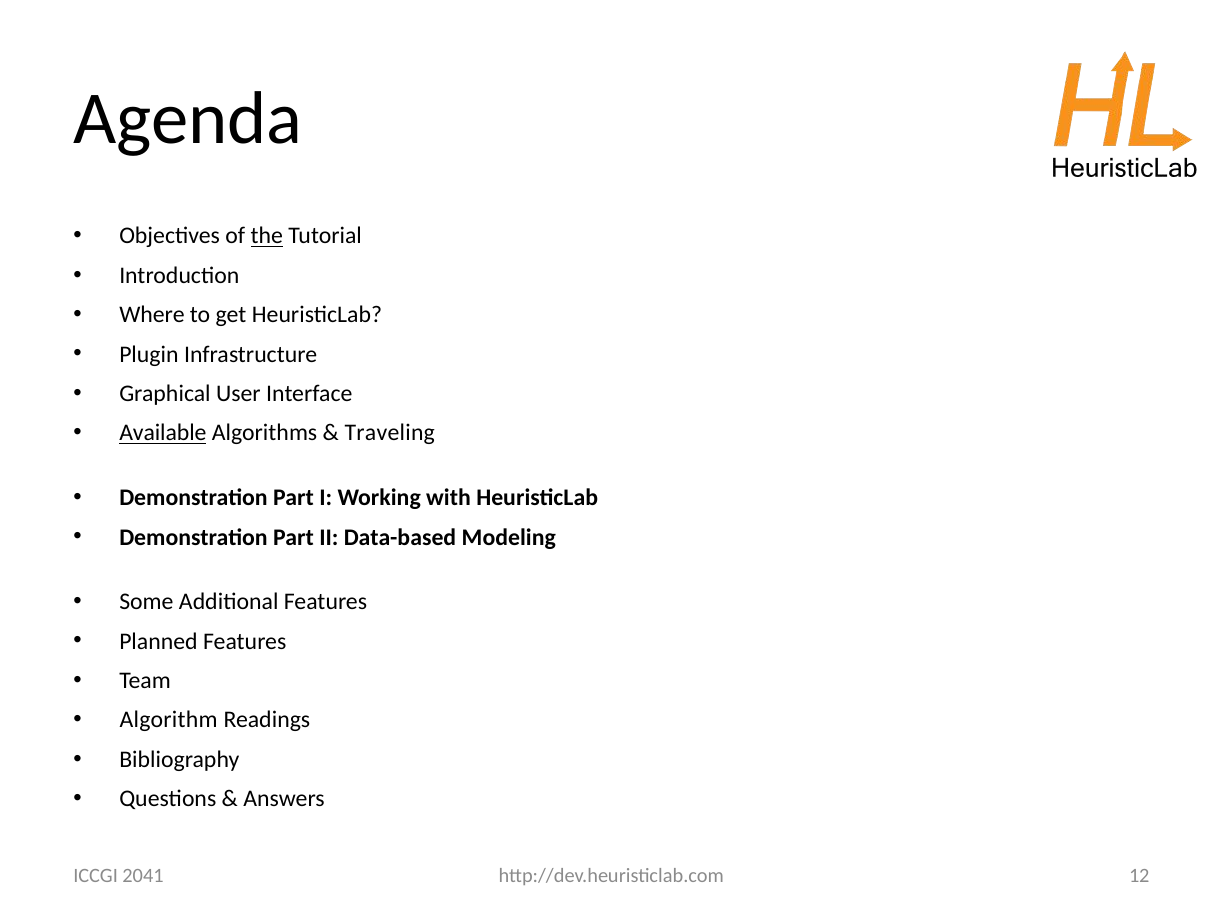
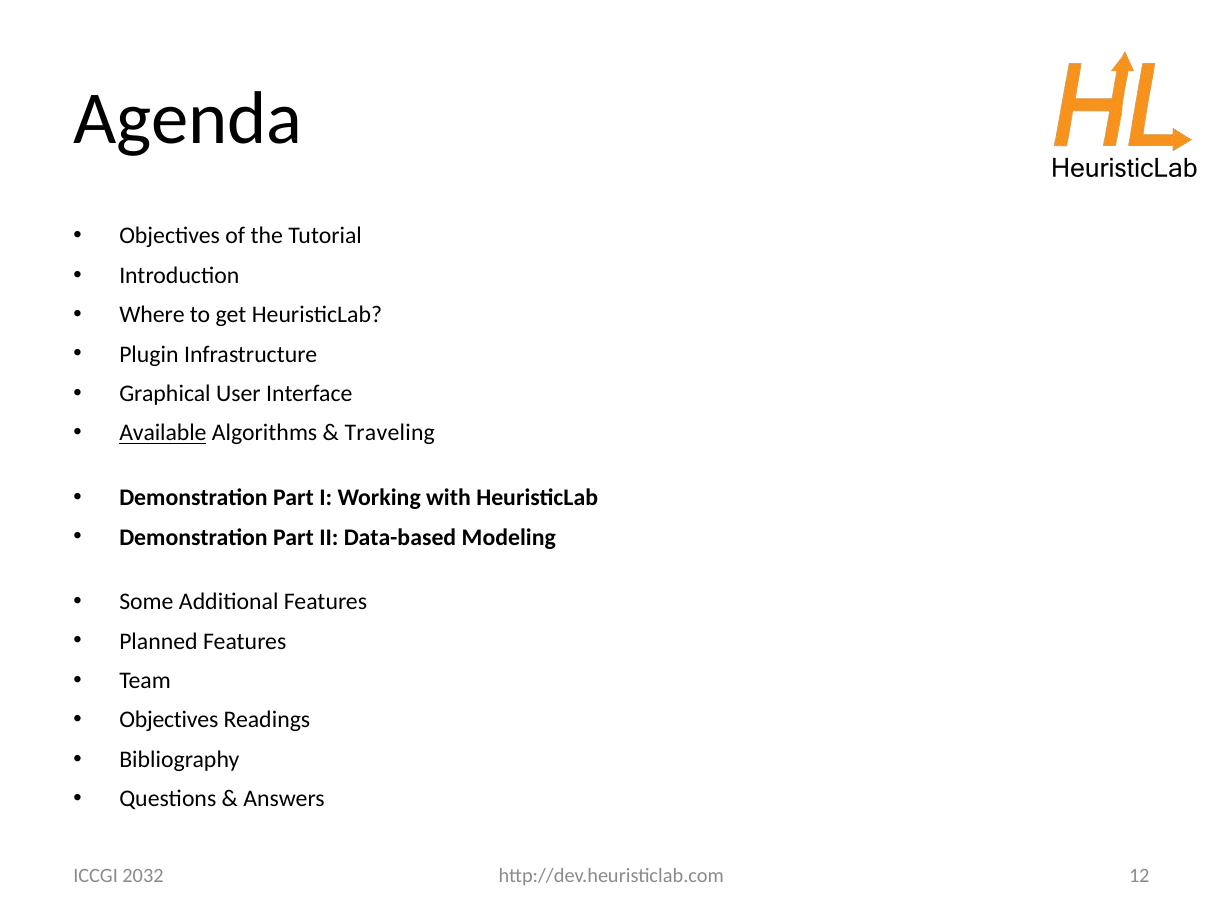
the underline: present -> none
Algorithm at (169, 720): Algorithm -> Objectives
2041: 2041 -> 2032
